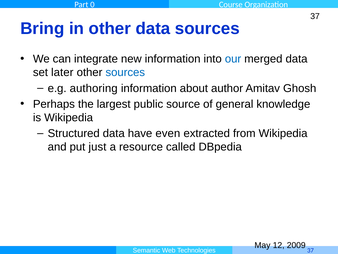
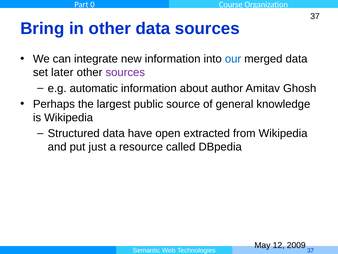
sources at (125, 72) colour: blue -> purple
authoring: authoring -> automatic
even: even -> open
